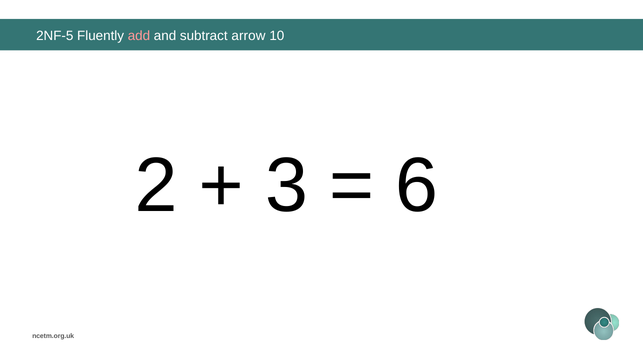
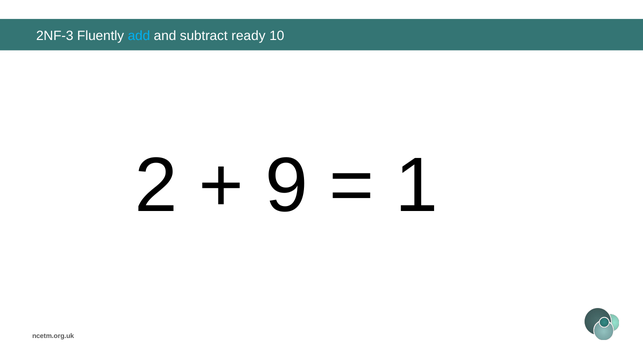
2NF-5: 2NF-5 -> 2NF-3
add colour: pink -> light blue
arrow: arrow -> ready
3: 3 -> 9
6: 6 -> 1
